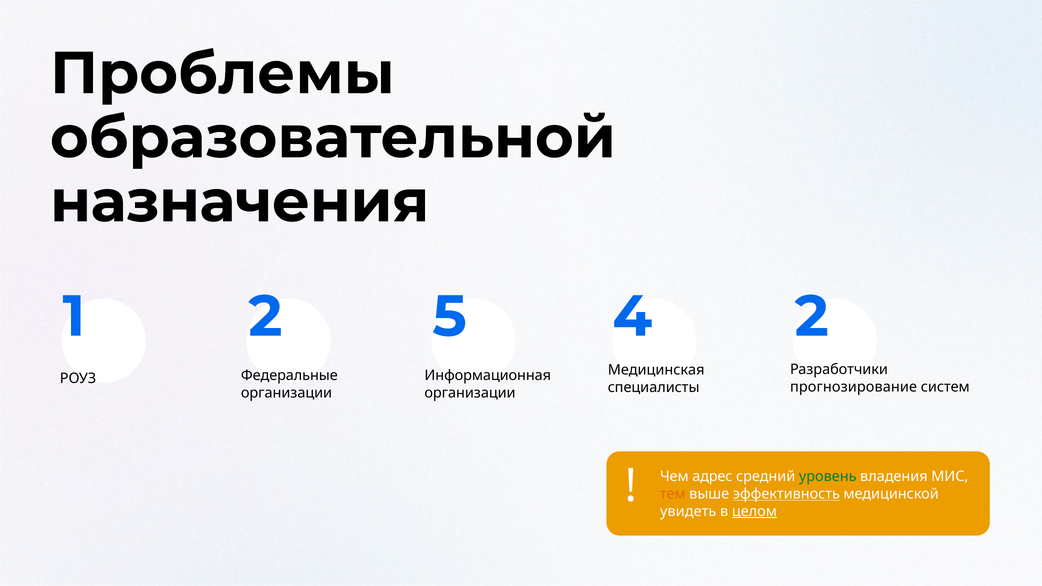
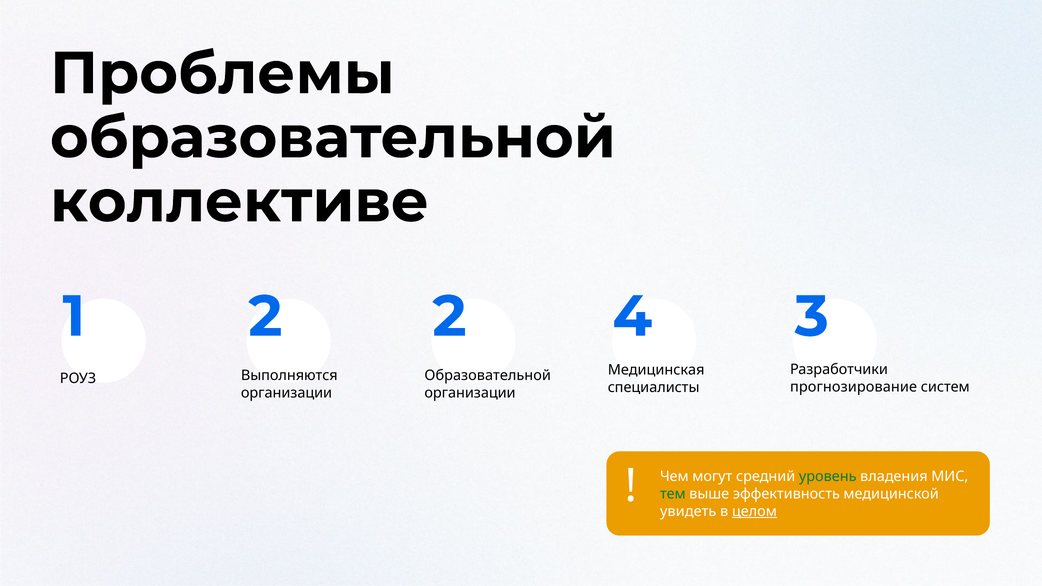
назначения: назначения -> коллективе
2 5: 5 -> 2
4 2: 2 -> 3
Информационная at (488, 376): Информационная -> Образовательной
Федеральные: Федеральные -> Выполняются
адрес: адрес -> могут
тем colour: orange -> green
эффективность underline: present -> none
